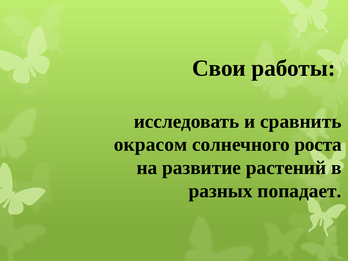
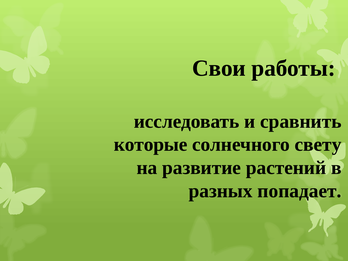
окрасом: окрасом -> которые
роста: роста -> свету
